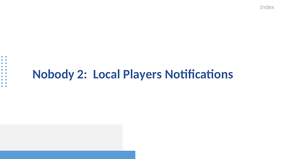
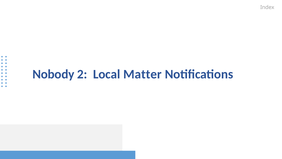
Players: Players -> Matter
